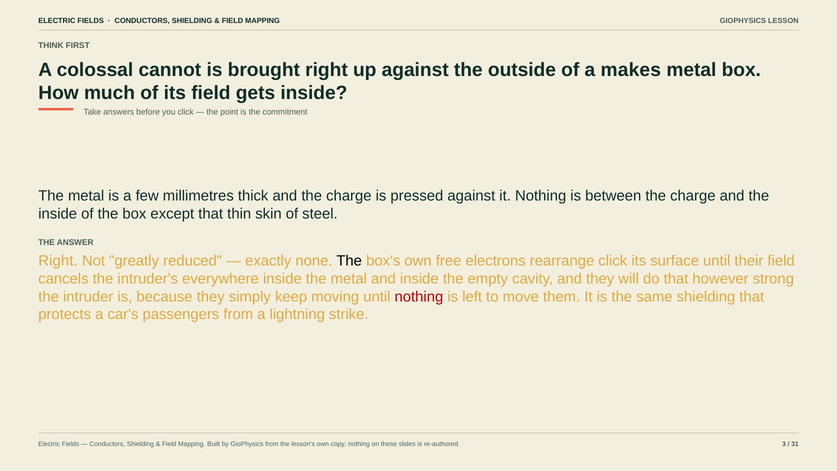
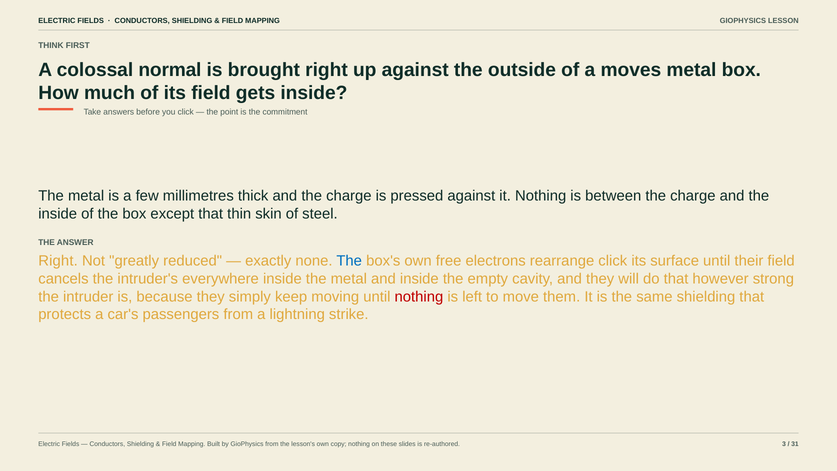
cannot: cannot -> normal
makes: makes -> moves
The at (349, 261) colour: black -> blue
